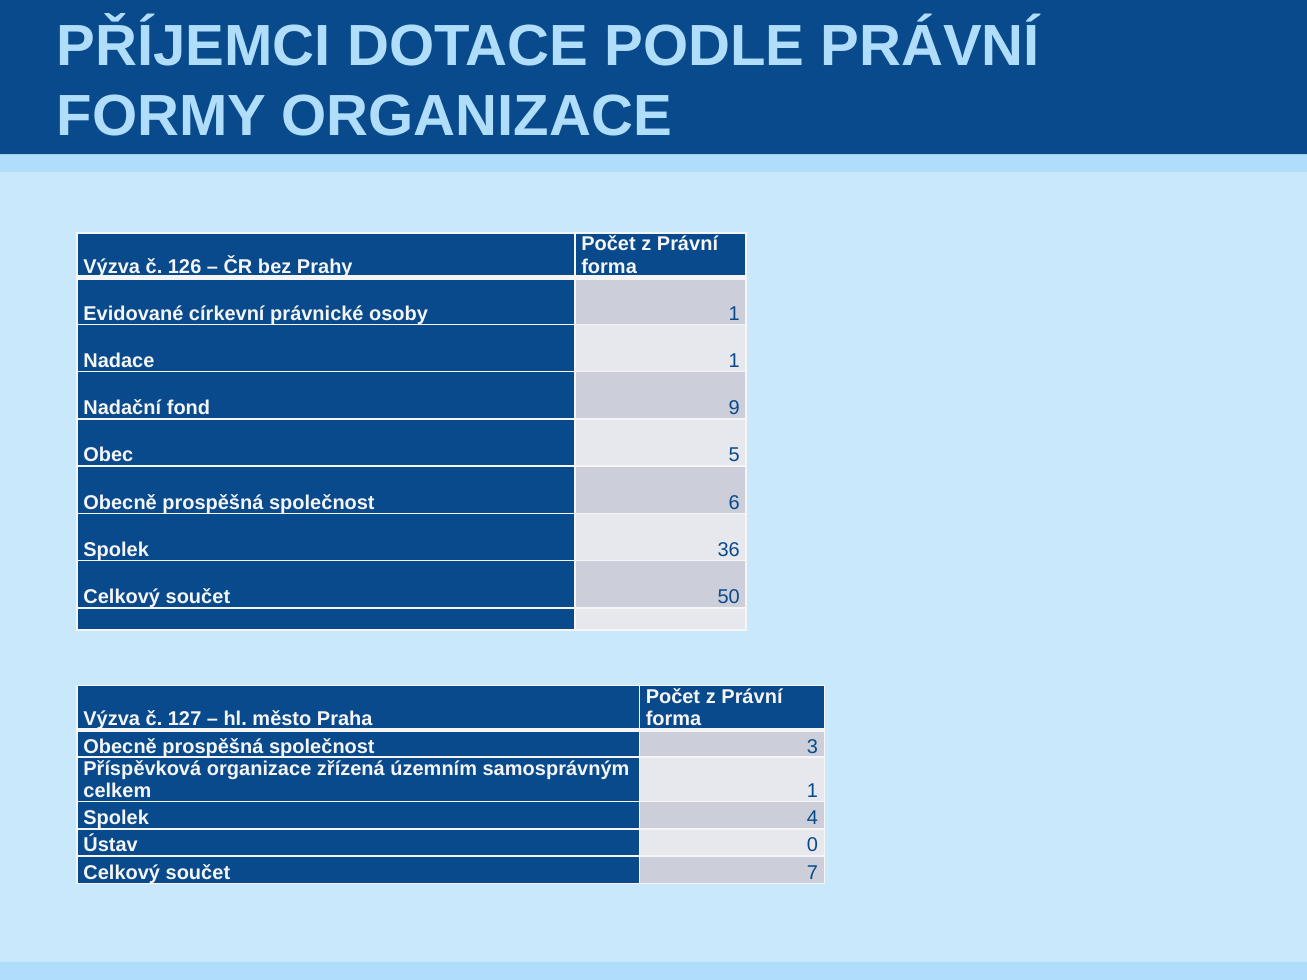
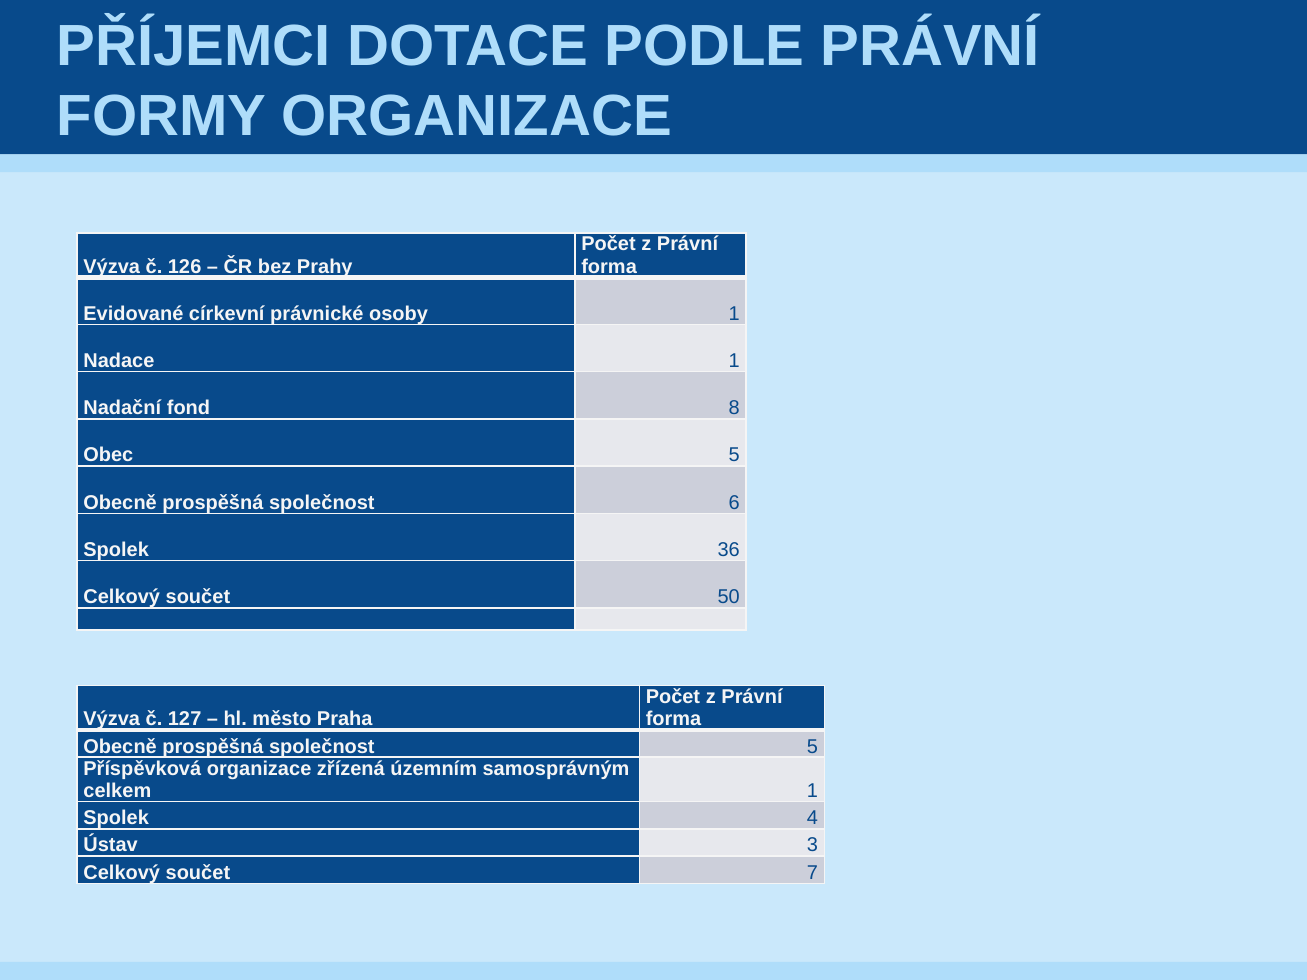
9: 9 -> 8
společnost 3: 3 -> 5
0: 0 -> 3
